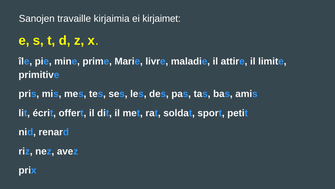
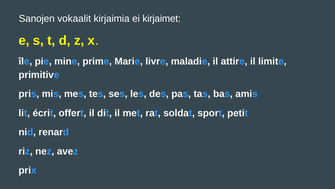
travaille: travaille -> vokaalit
